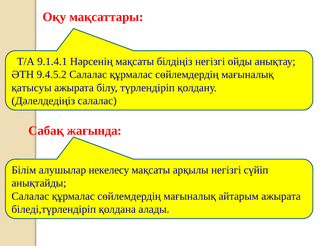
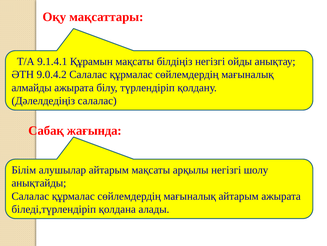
Нәрсенің: Нәрсенің -> Құрамын
9.4.5.2: 9.4.5.2 -> 9.0.4.2
қатысуы: қатысуы -> алмайды
алушылар некелесу: некелесу -> айтарым
сүйіп: сүйіп -> шолу
